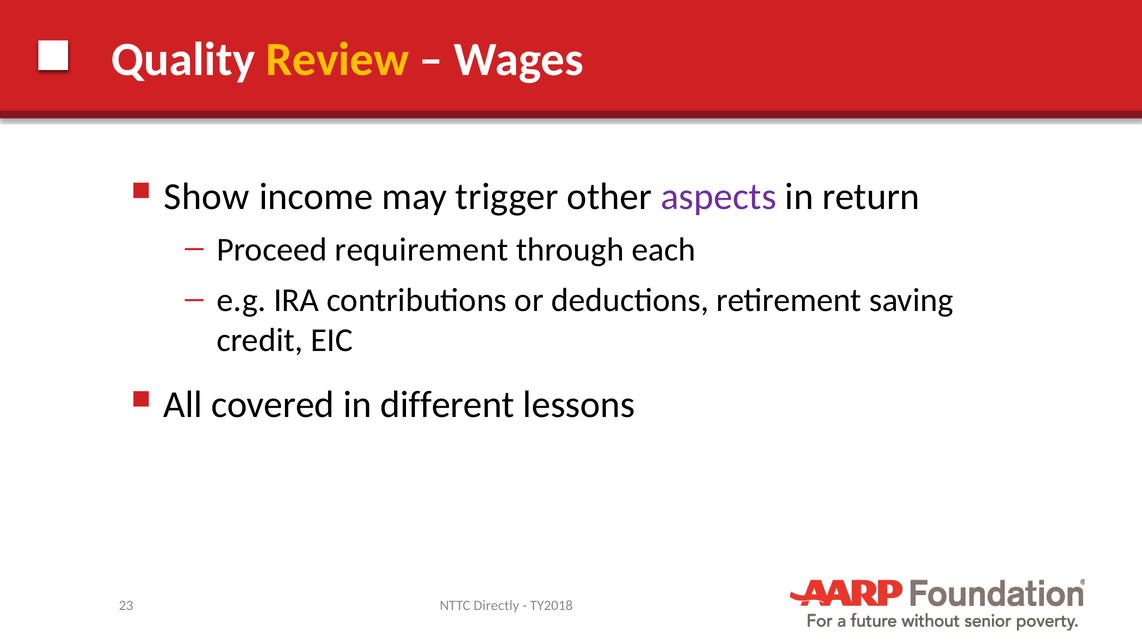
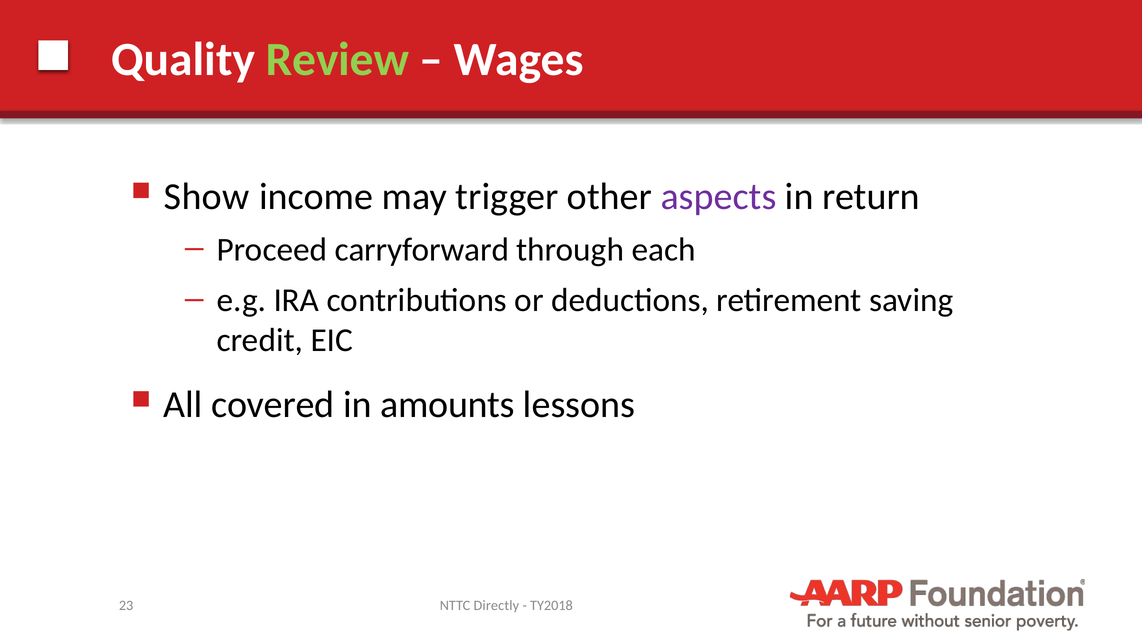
Review colour: yellow -> light green
requirement: requirement -> carryforward
different: different -> amounts
